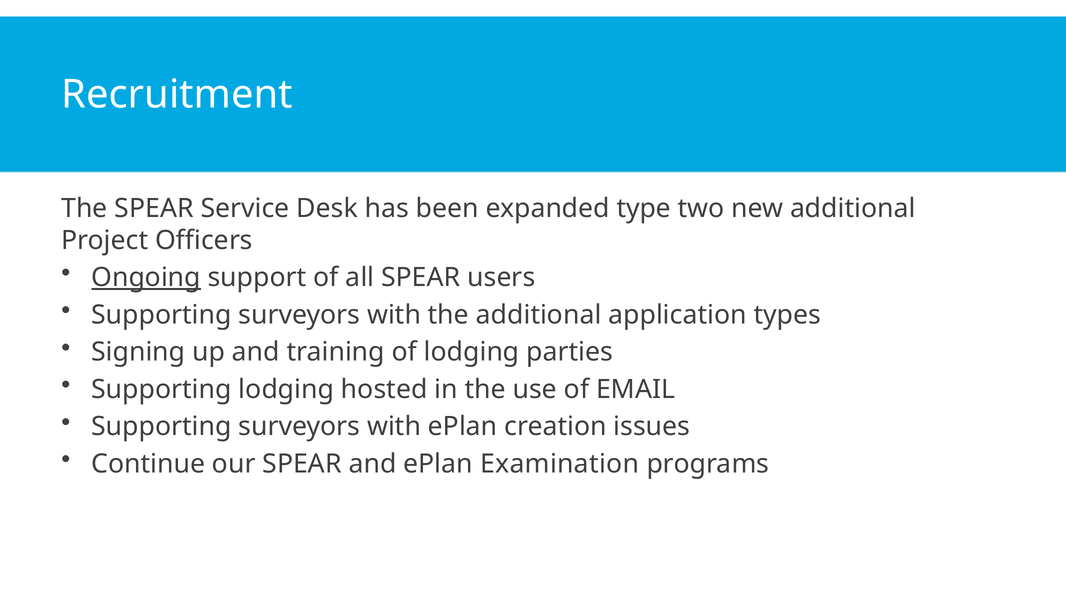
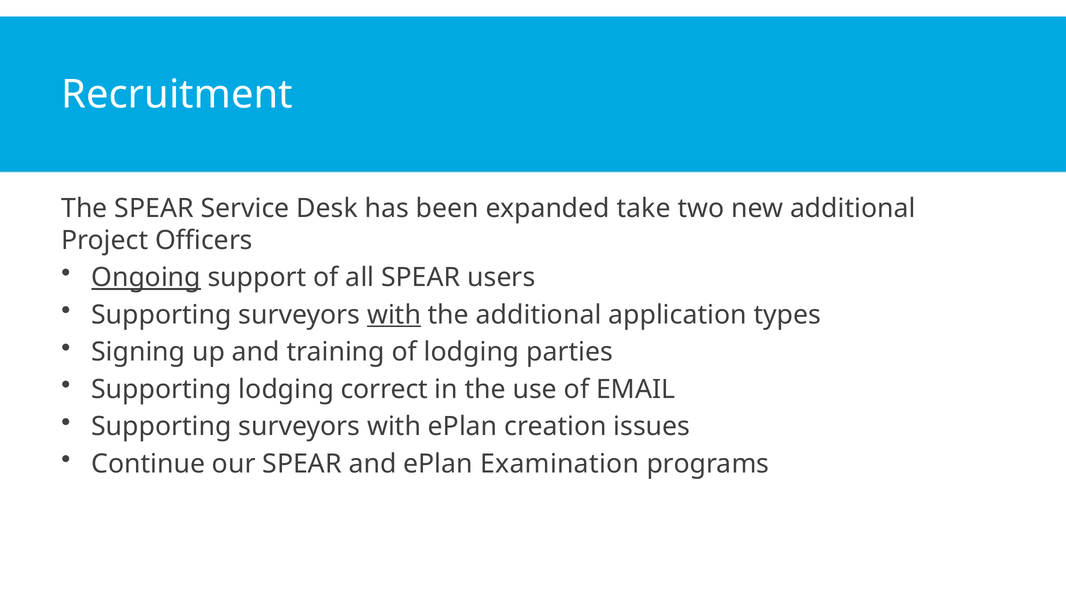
type: type -> take
with at (394, 315) underline: none -> present
hosted: hosted -> correct
